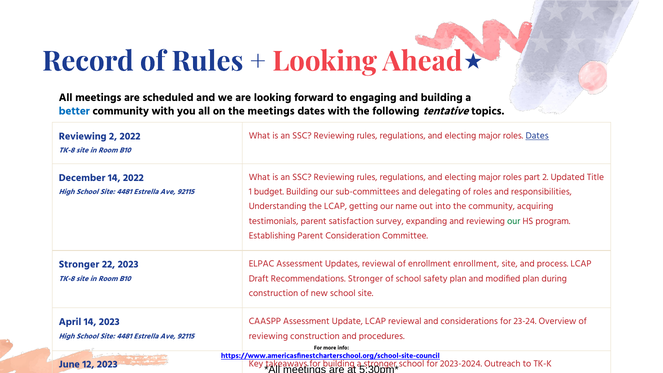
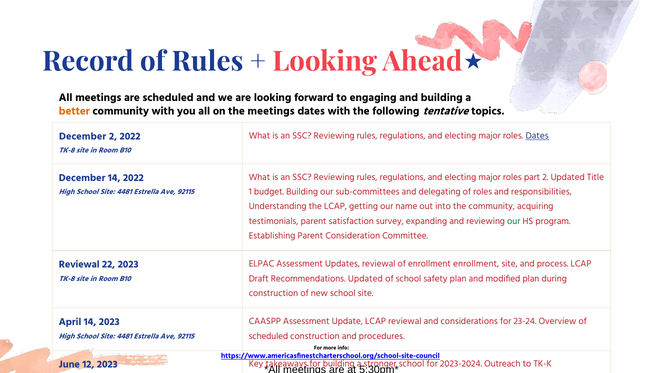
better colour: blue -> orange
Reviewing at (83, 136): Reviewing -> December
Stronger at (79, 264): Stronger -> Reviewal
Recommendations Stronger: Stronger -> Updated
reviewing at (268, 336): reviewing -> scheduled
